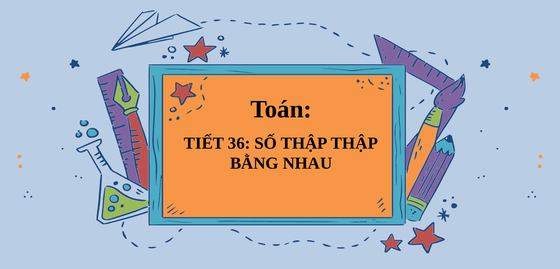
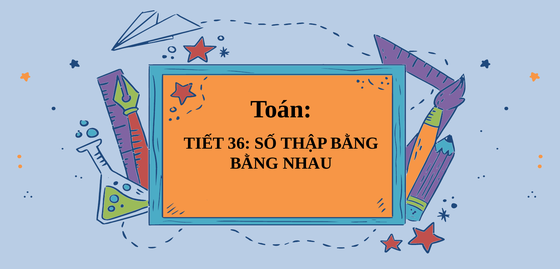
THẬP THẬP: THẬP -> BẰNG
